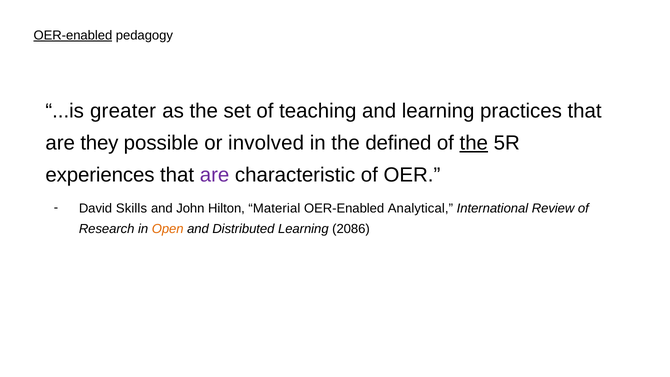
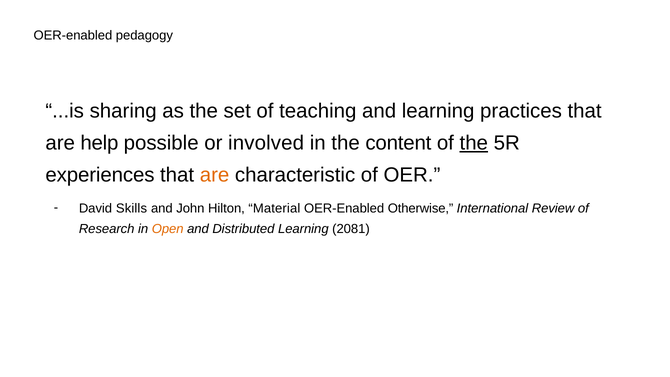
OER-enabled at (73, 35) underline: present -> none
greater: greater -> sharing
they: they -> help
defined: defined -> content
are at (215, 175) colour: purple -> orange
Analytical: Analytical -> Otherwise
2086: 2086 -> 2081
